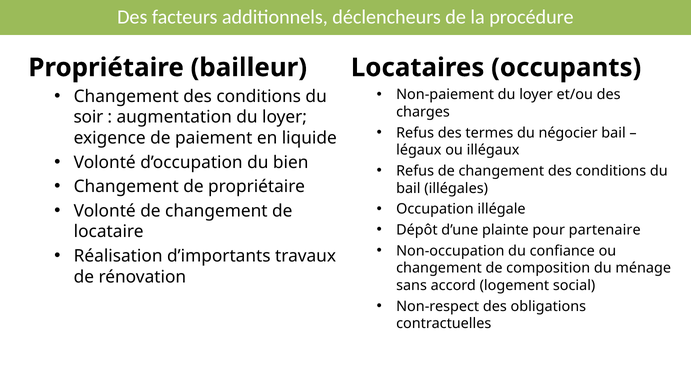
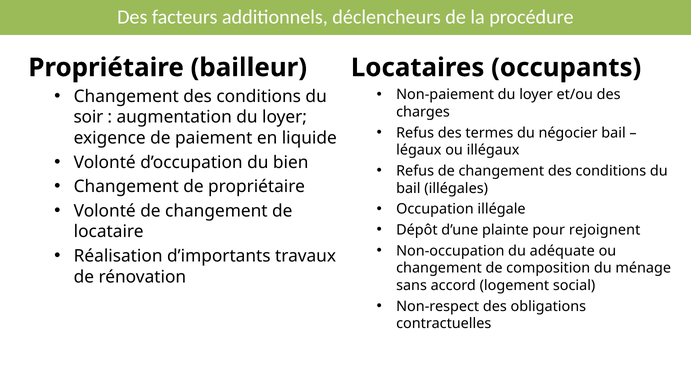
partenaire: partenaire -> rejoignent
confiance: confiance -> adéquate
